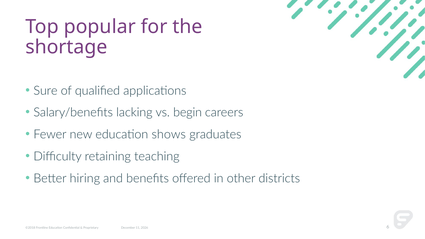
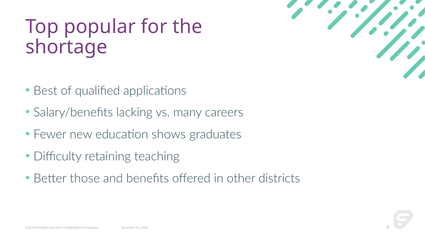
Sure: Sure -> Best
begin: begin -> many
hiring: hiring -> those
